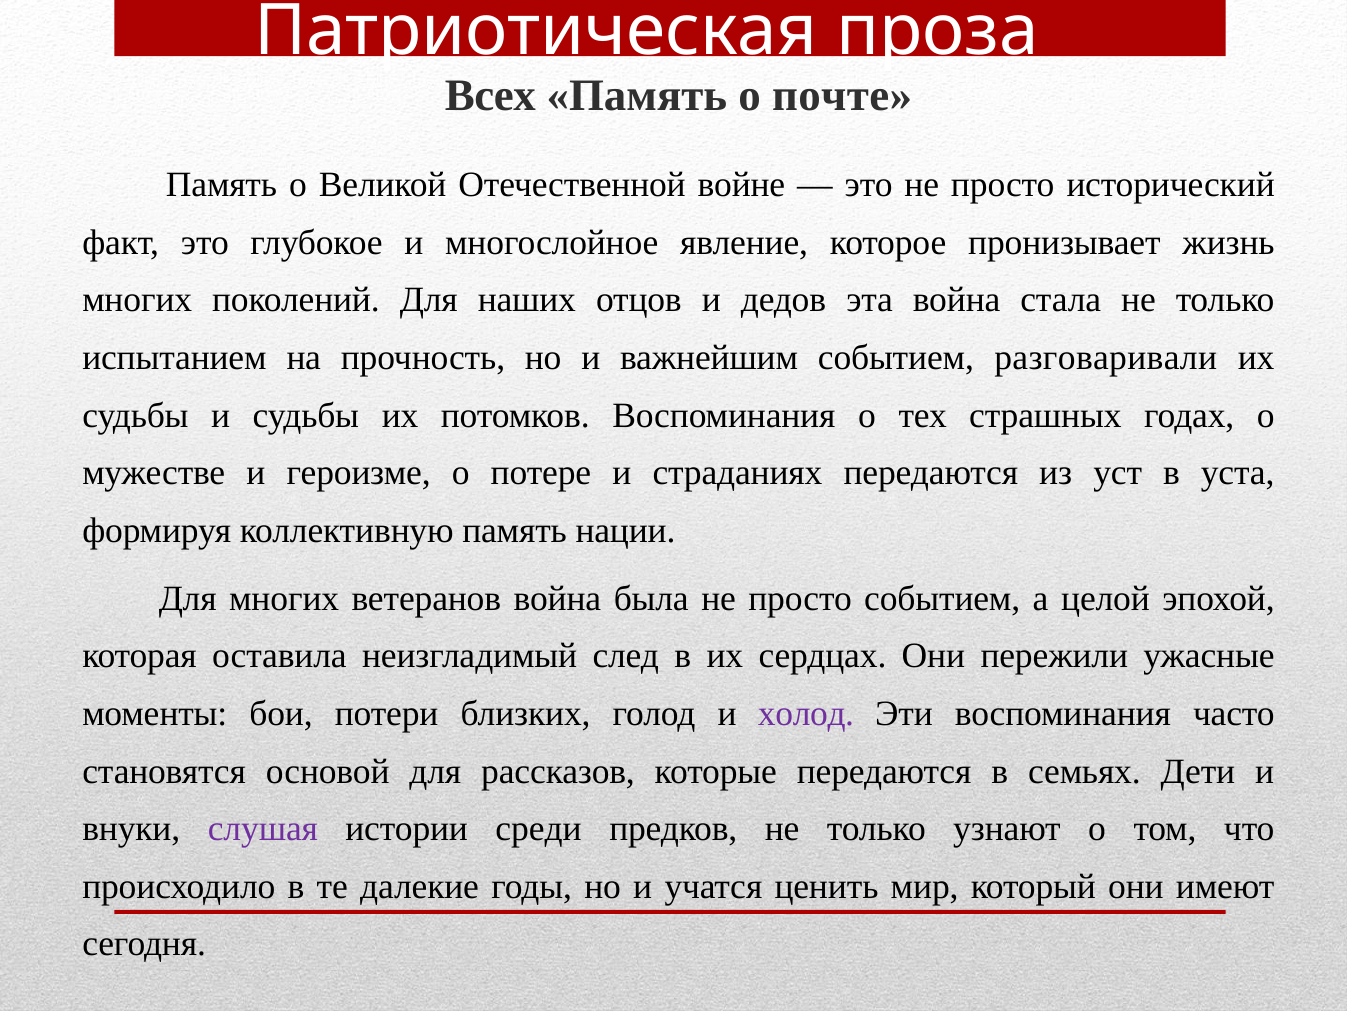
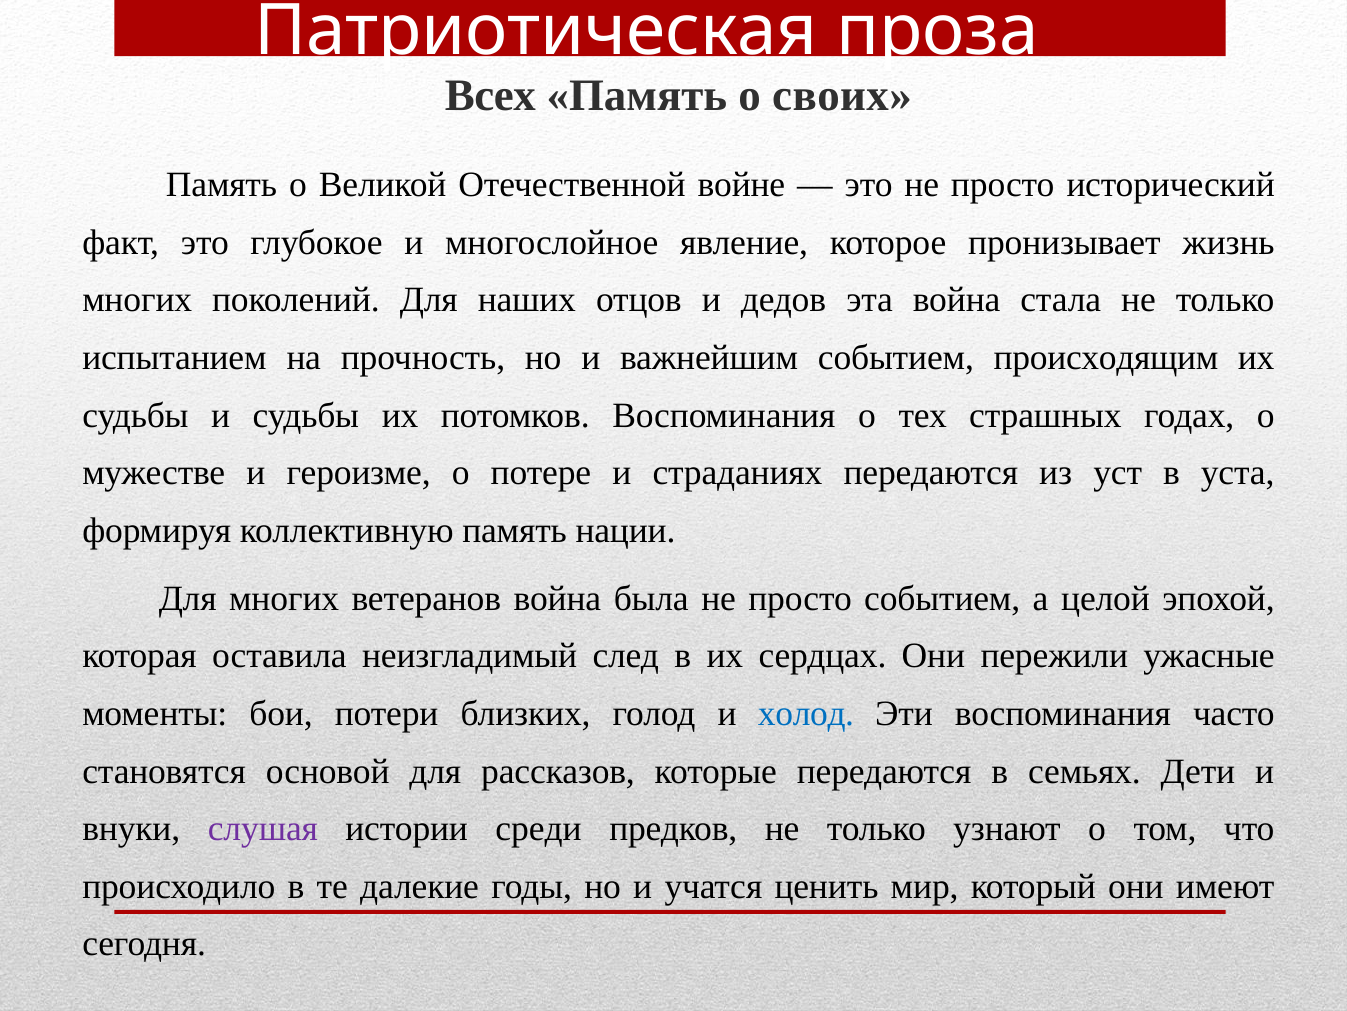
почте: почте -> своих
разговаривали: разговаривали -> происходящим
холод colour: purple -> blue
